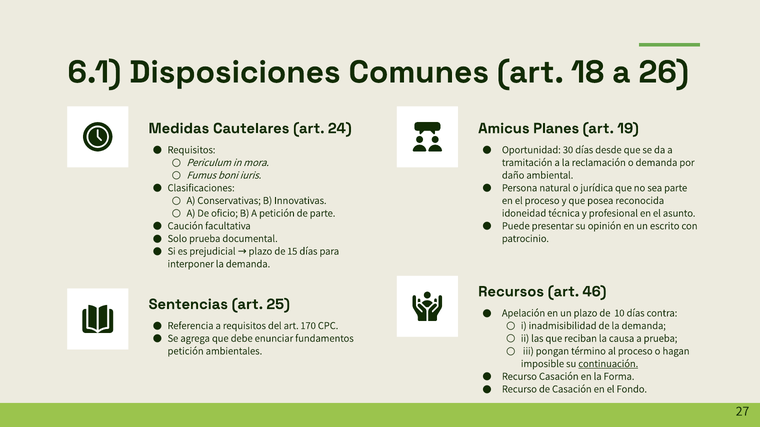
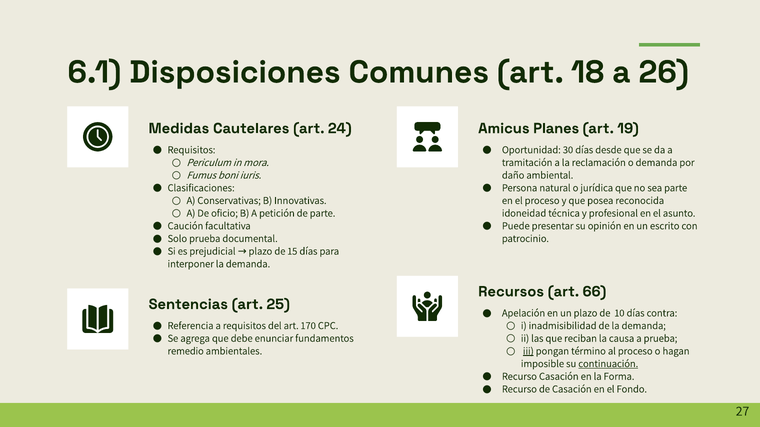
46: 46 -> 66
iii underline: none -> present
petición at (186, 351): petición -> remedio
